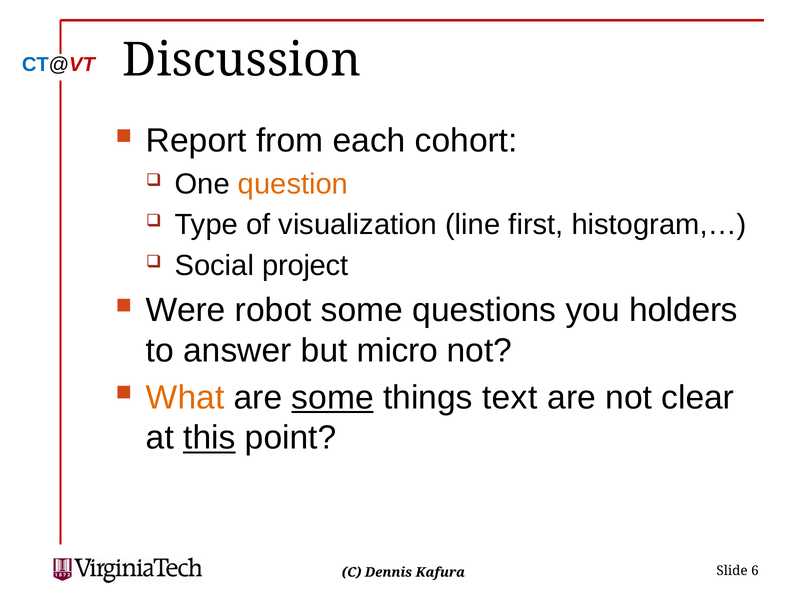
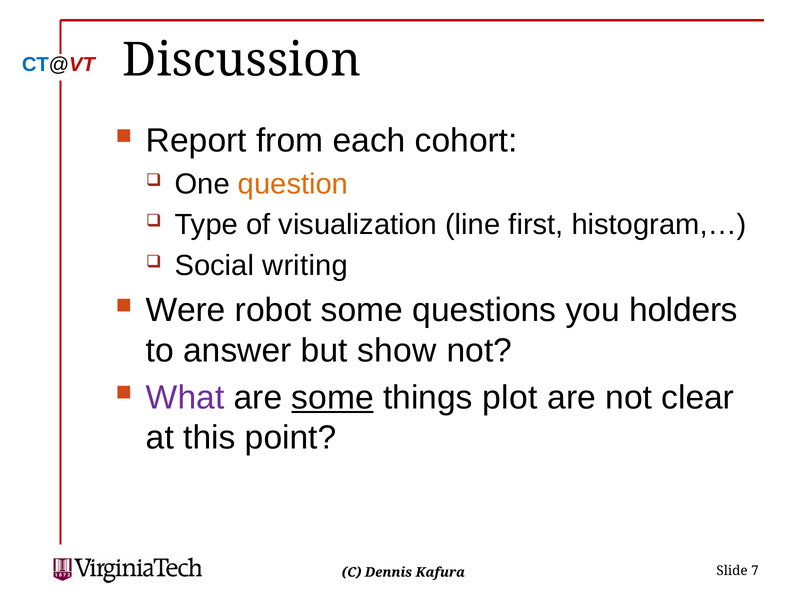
project: project -> writing
micro: micro -> show
What colour: orange -> purple
text: text -> plot
this underline: present -> none
6: 6 -> 7
